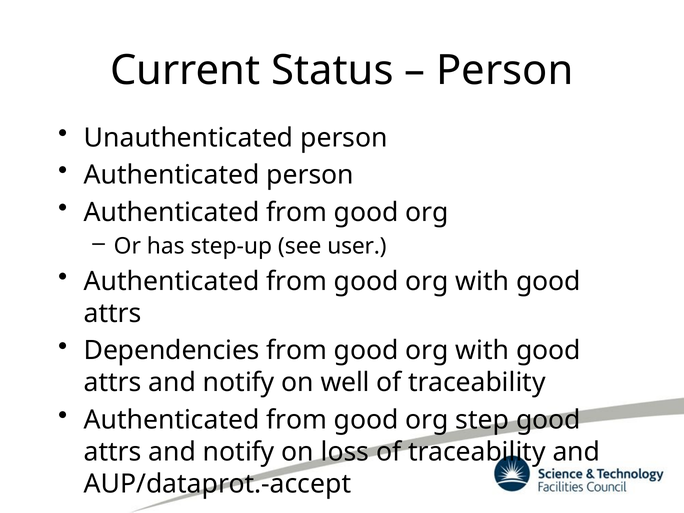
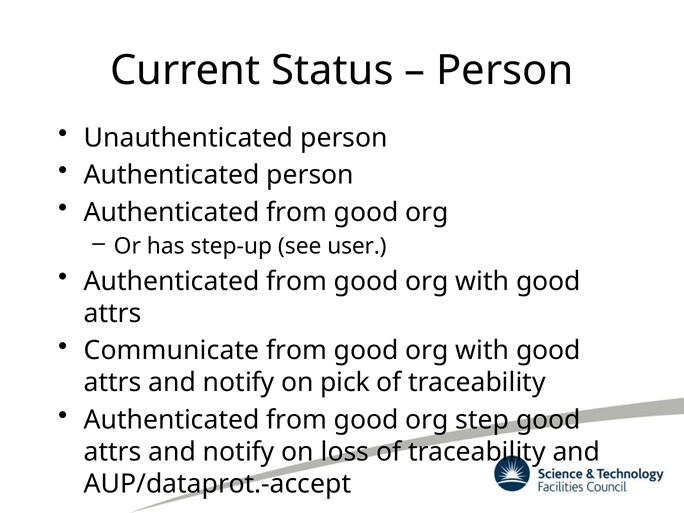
Dependencies: Dependencies -> Communicate
well: well -> pick
